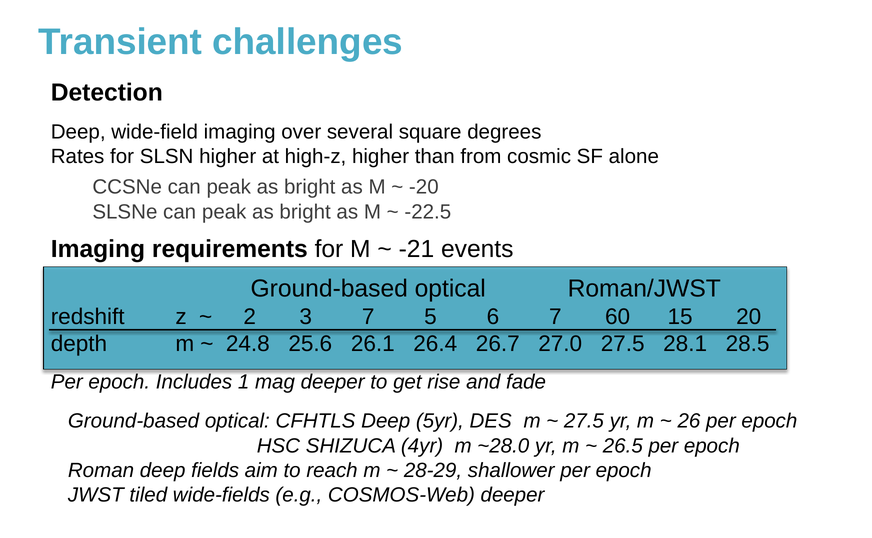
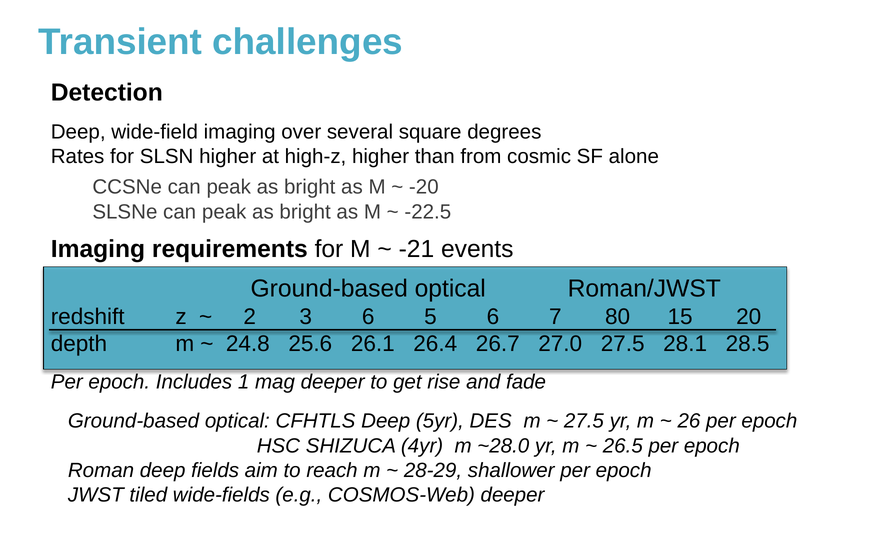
3 7: 7 -> 6
60: 60 -> 80
